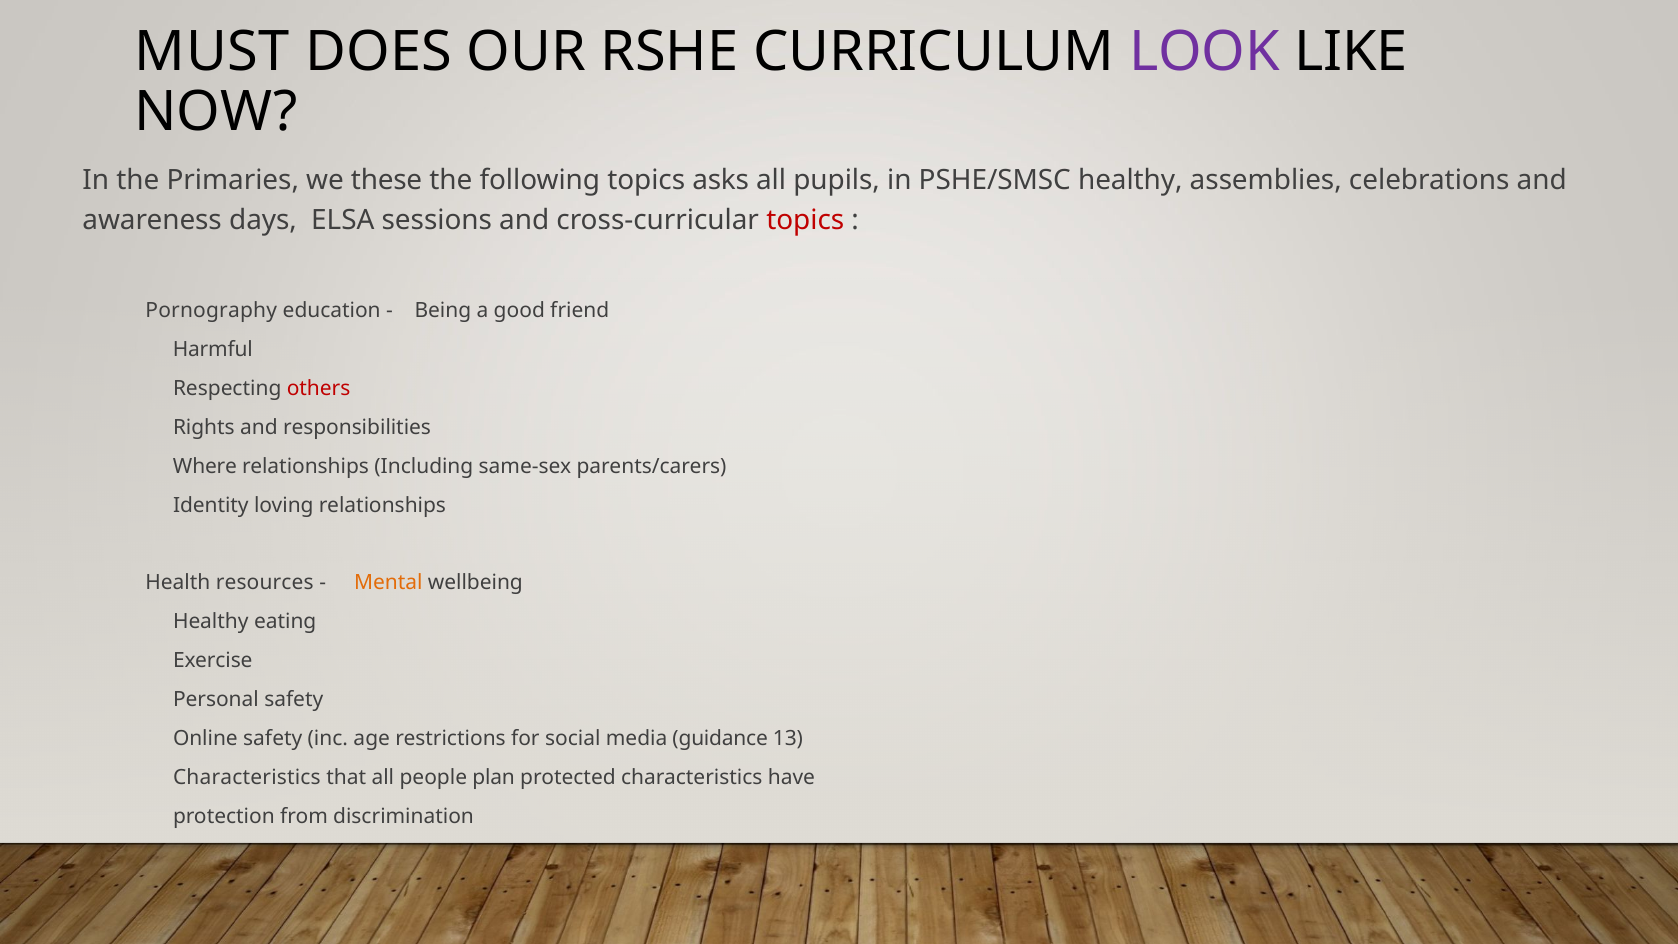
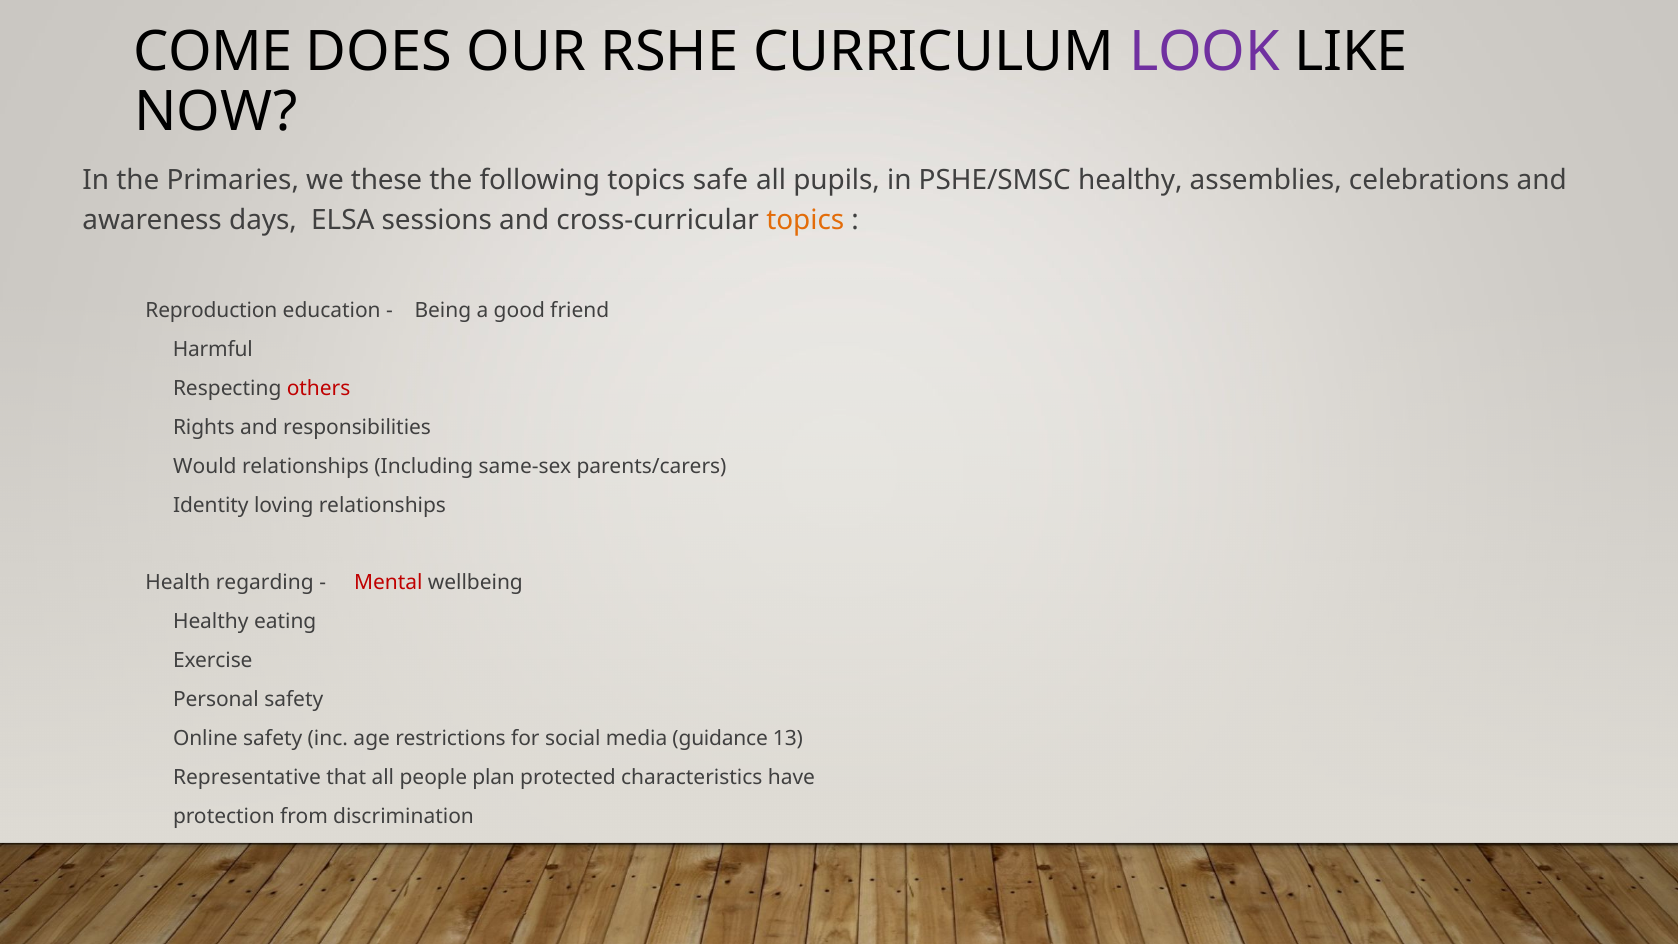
MUST: MUST -> COME
asks: asks -> safe
topics at (805, 220) colour: red -> orange
Pornography: Pornography -> Reproduction
Where: Where -> Would
resources: resources -> regarding
Mental colour: orange -> red
Characteristics at (247, 777): Characteristics -> Representative
